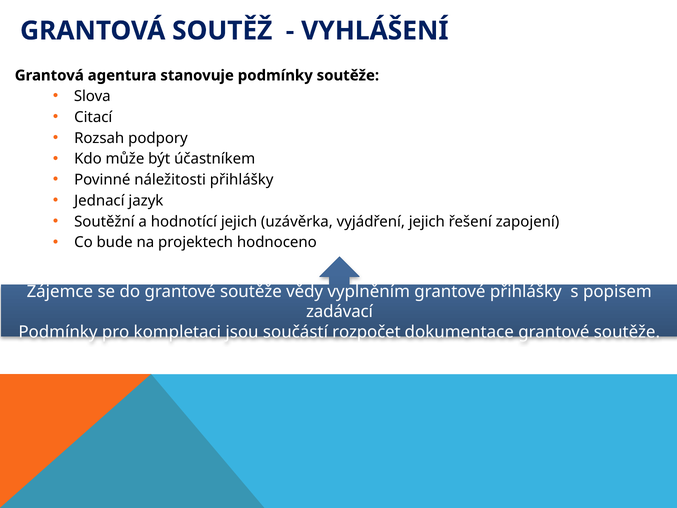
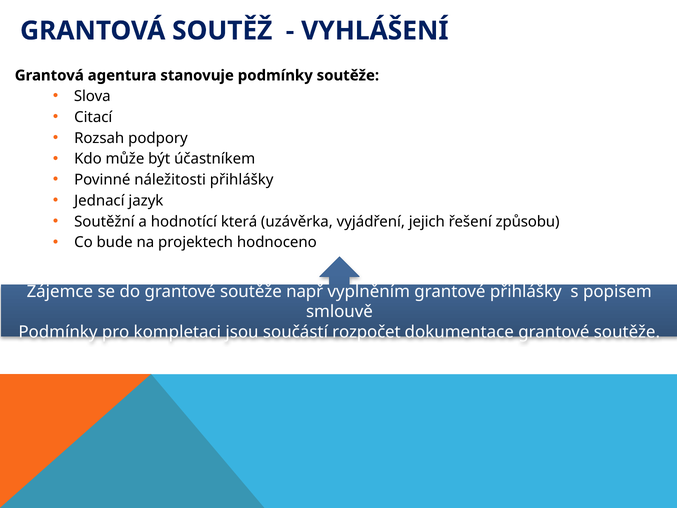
hodnotící jejich: jejich -> která
zapojení: zapojení -> způsobu
vědy: vědy -> např
zadávací: zadávací -> smlouvě
